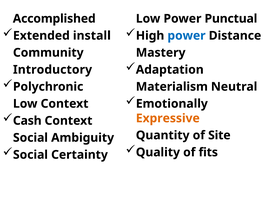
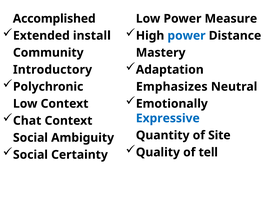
Punctual: Punctual -> Measure
Materialism: Materialism -> Emphasizes
Cash: Cash -> Chat
Expressive colour: orange -> blue
fits: fits -> tell
